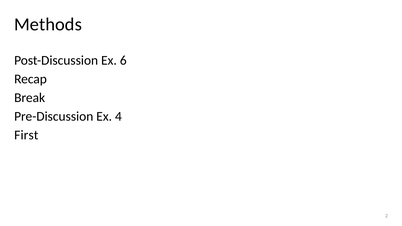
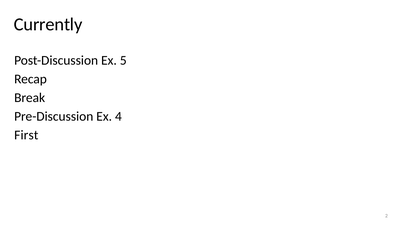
Methods: Methods -> Currently
6: 6 -> 5
